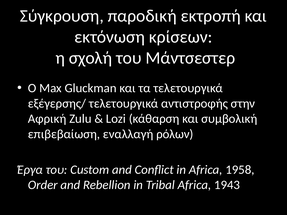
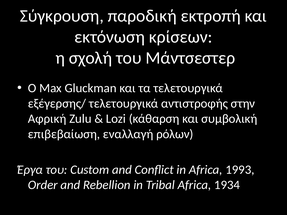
1958: 1958 -> 1993
1943: 1943 -> 1934
